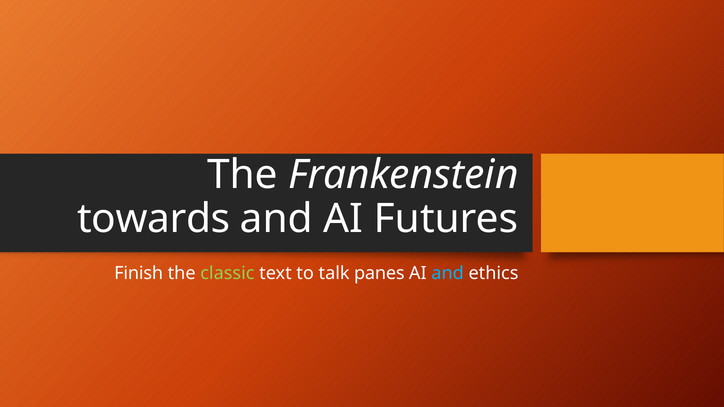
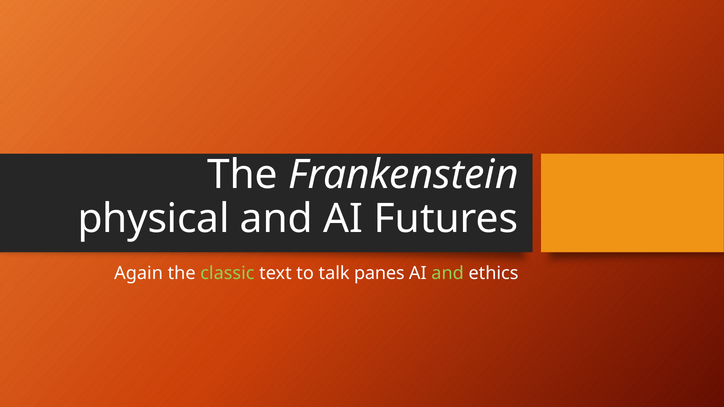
towards: towards -> physical
Finish: Finish -> Again
and at (448, 273) colour: light blue -> light green
